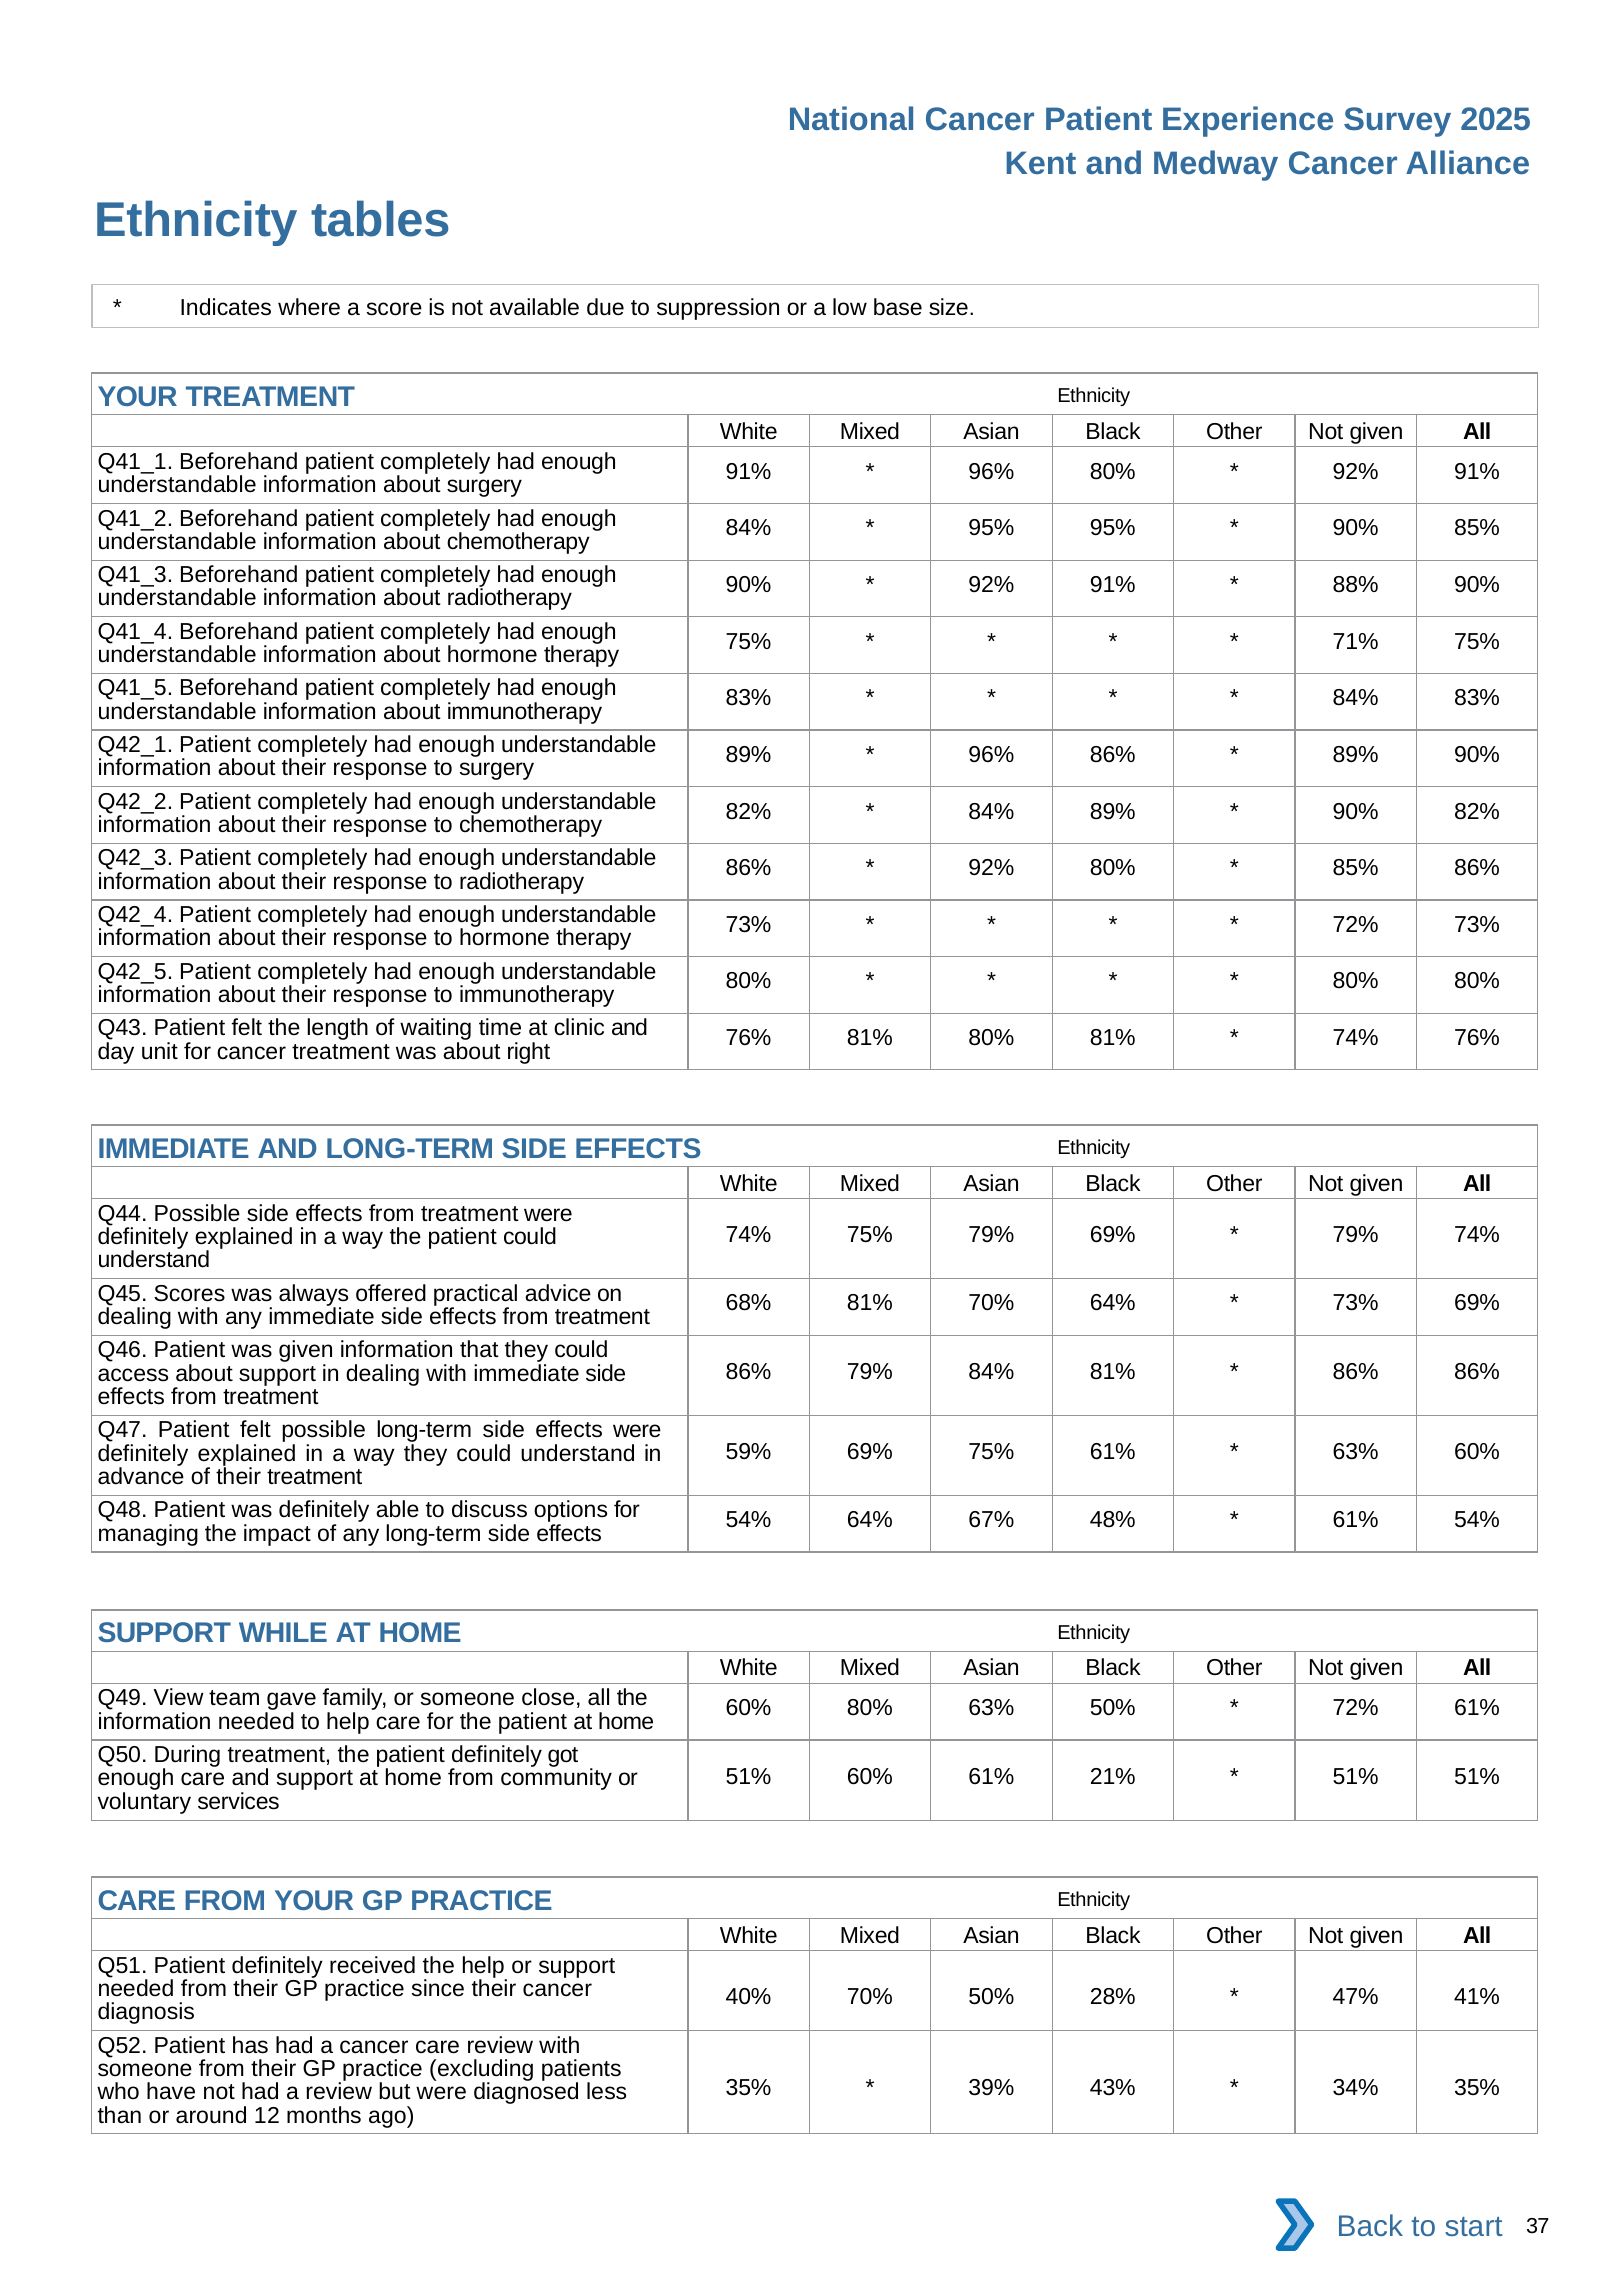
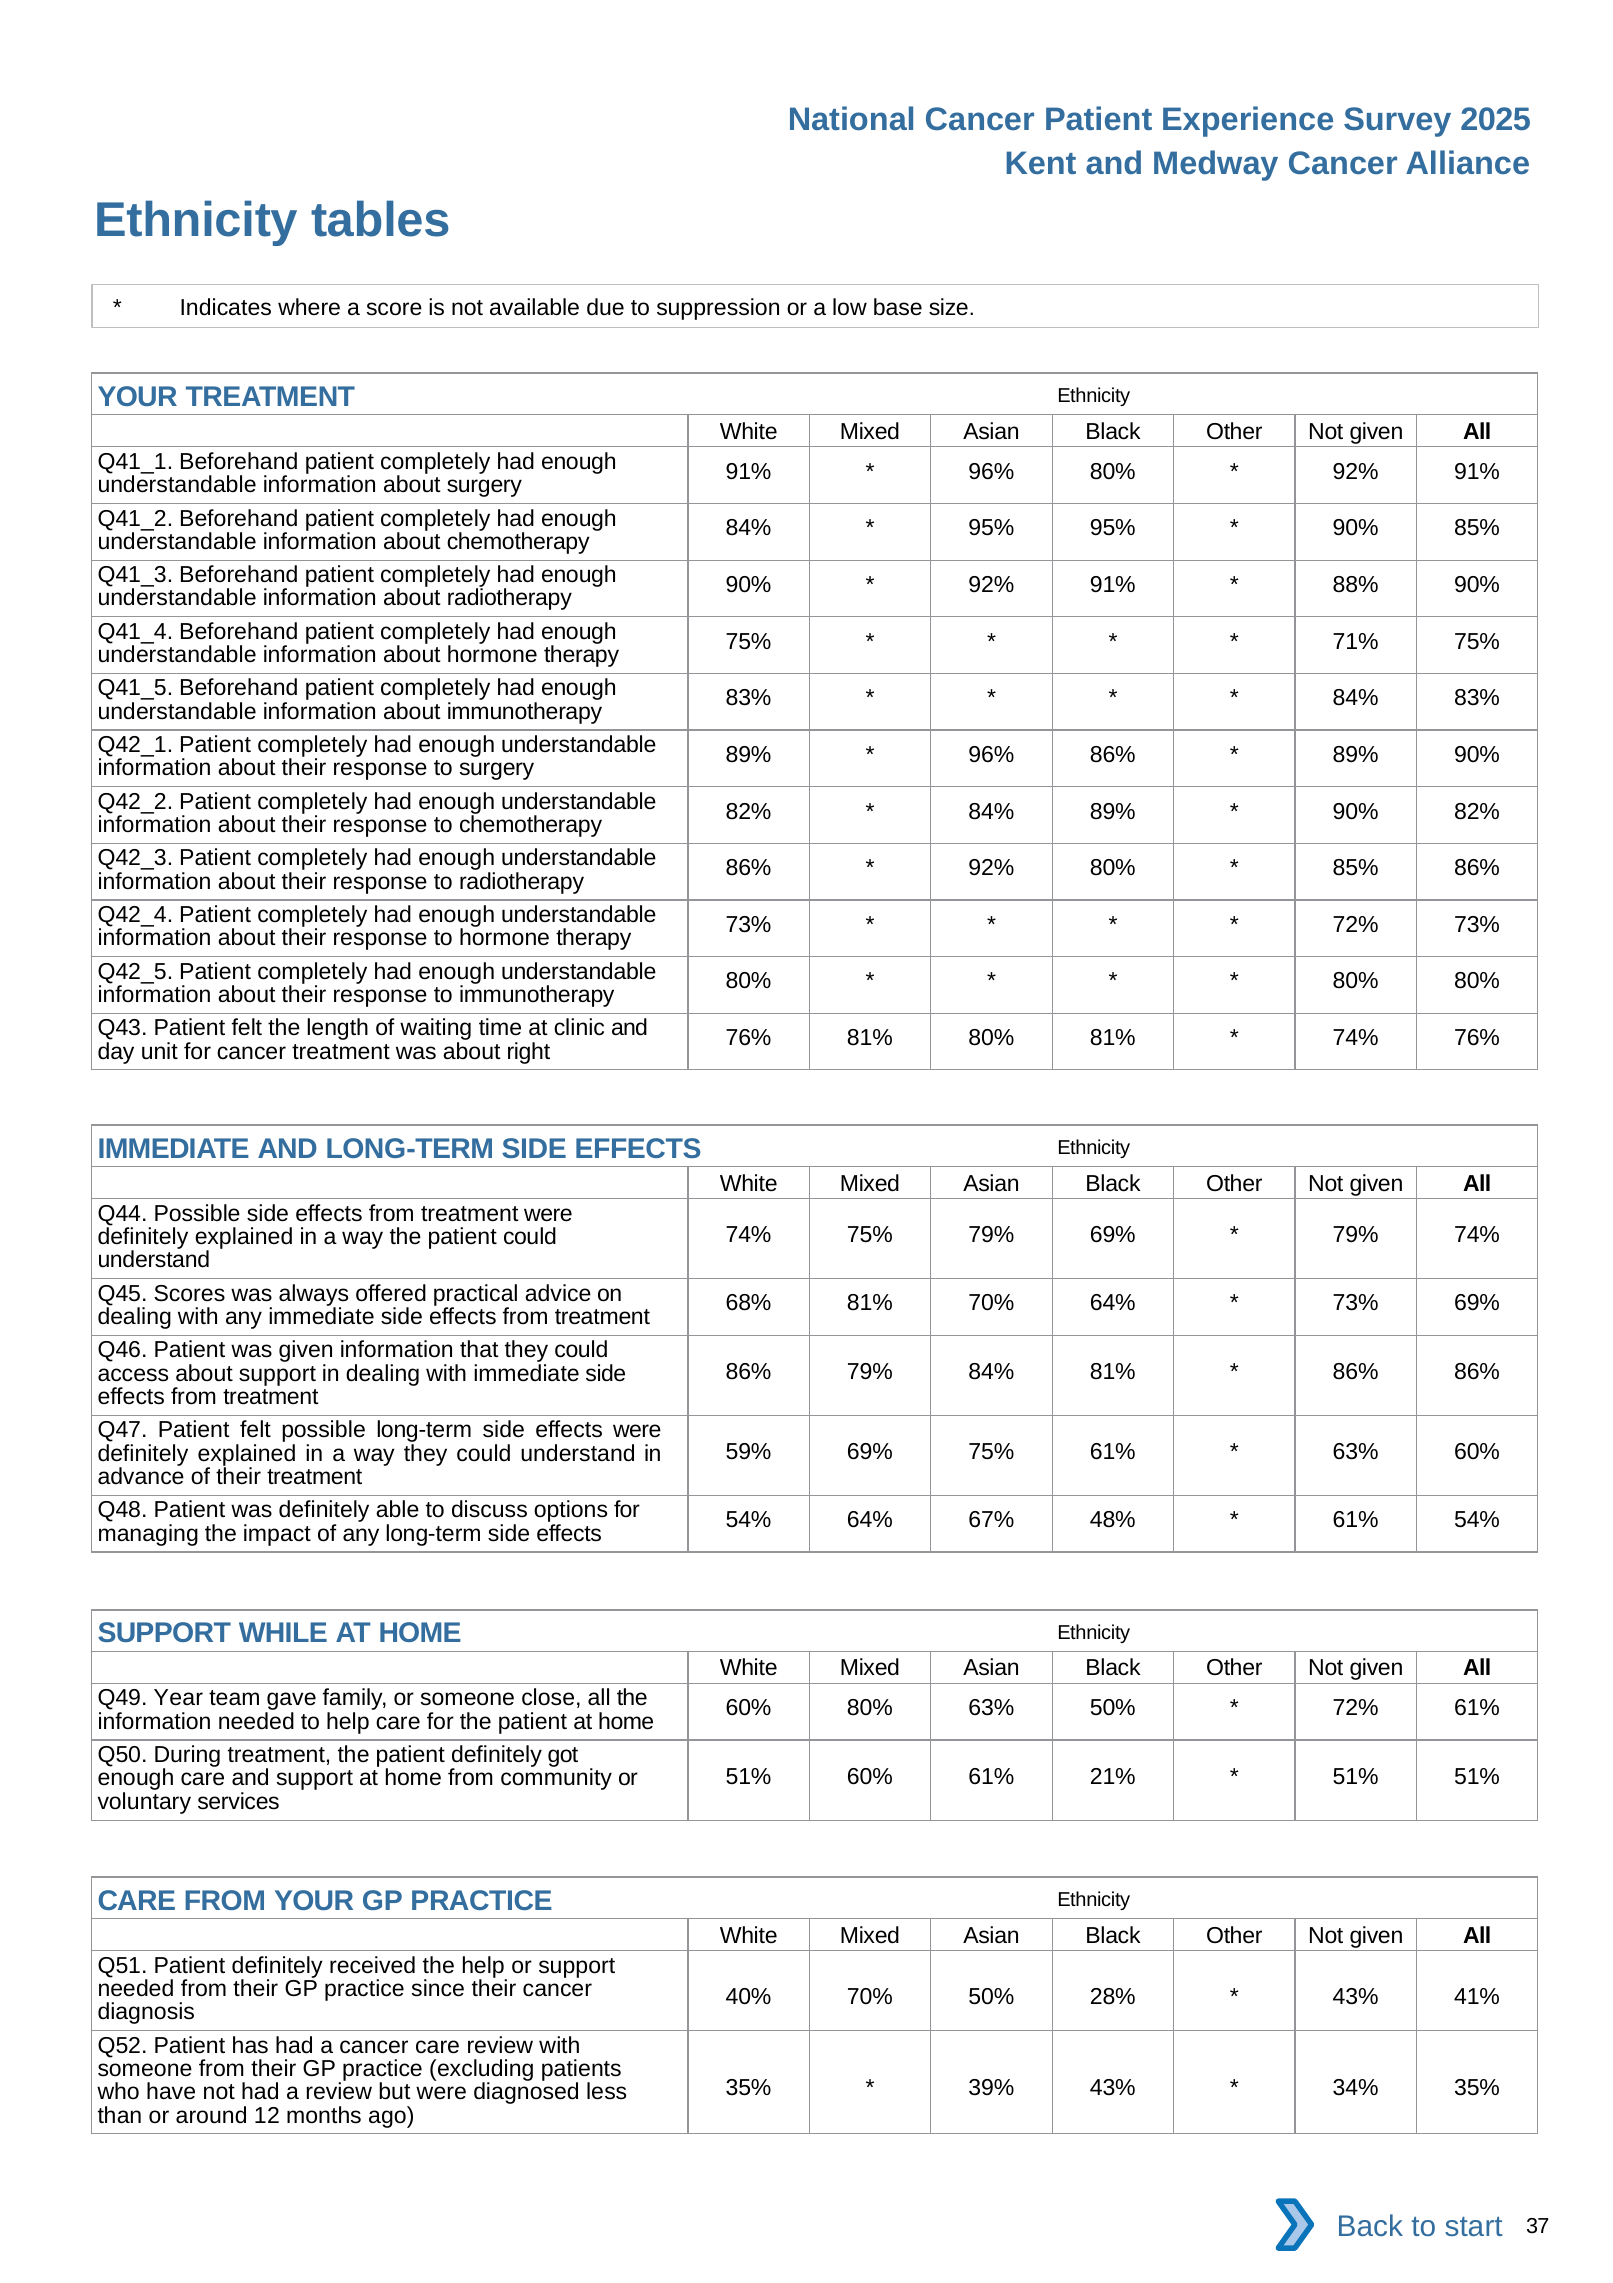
View: View -> Year
47% at (1356, 1997): 47% -> 43%
